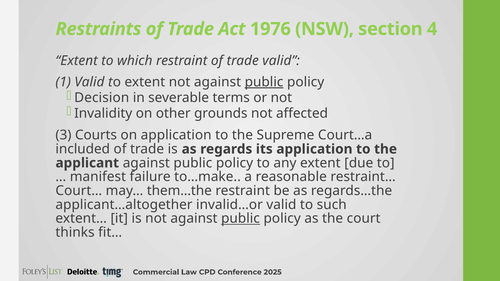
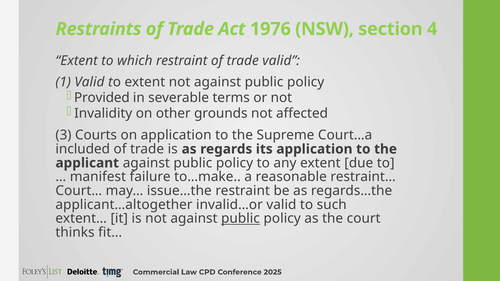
public at (264, 82) underline: present -> none
Decision: Decision -> Provided
them…the: them…the -> issue…the
